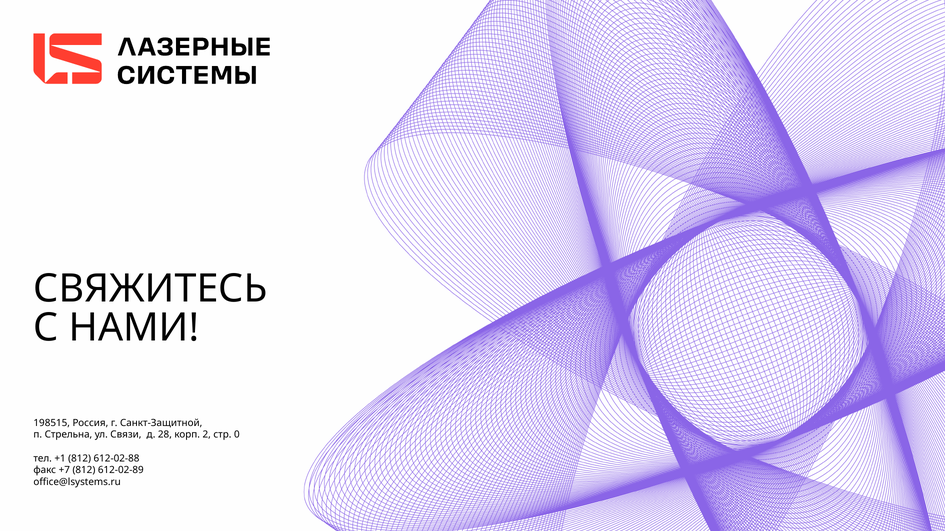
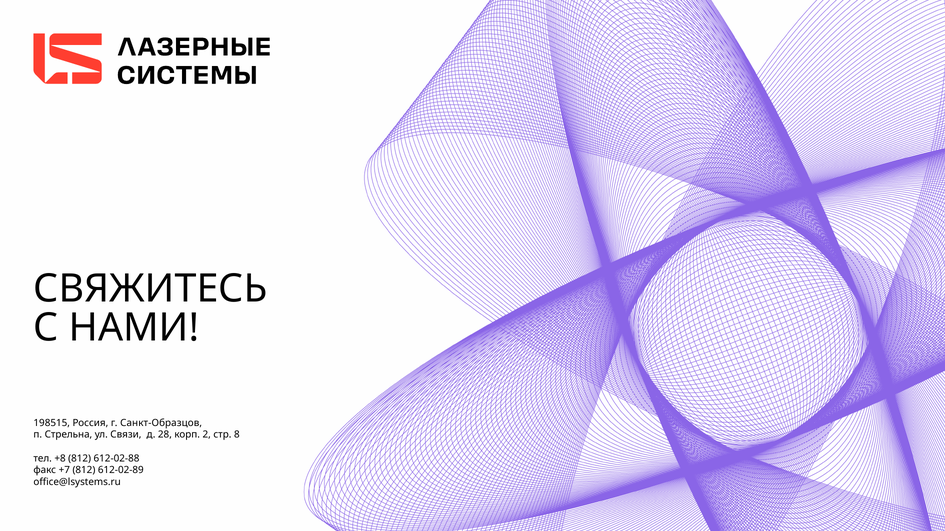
Санкт-Защитной: Санкт-Защитной -> Санкт-Образцов
0: 0 -> 8
+1: +1 -> +8
